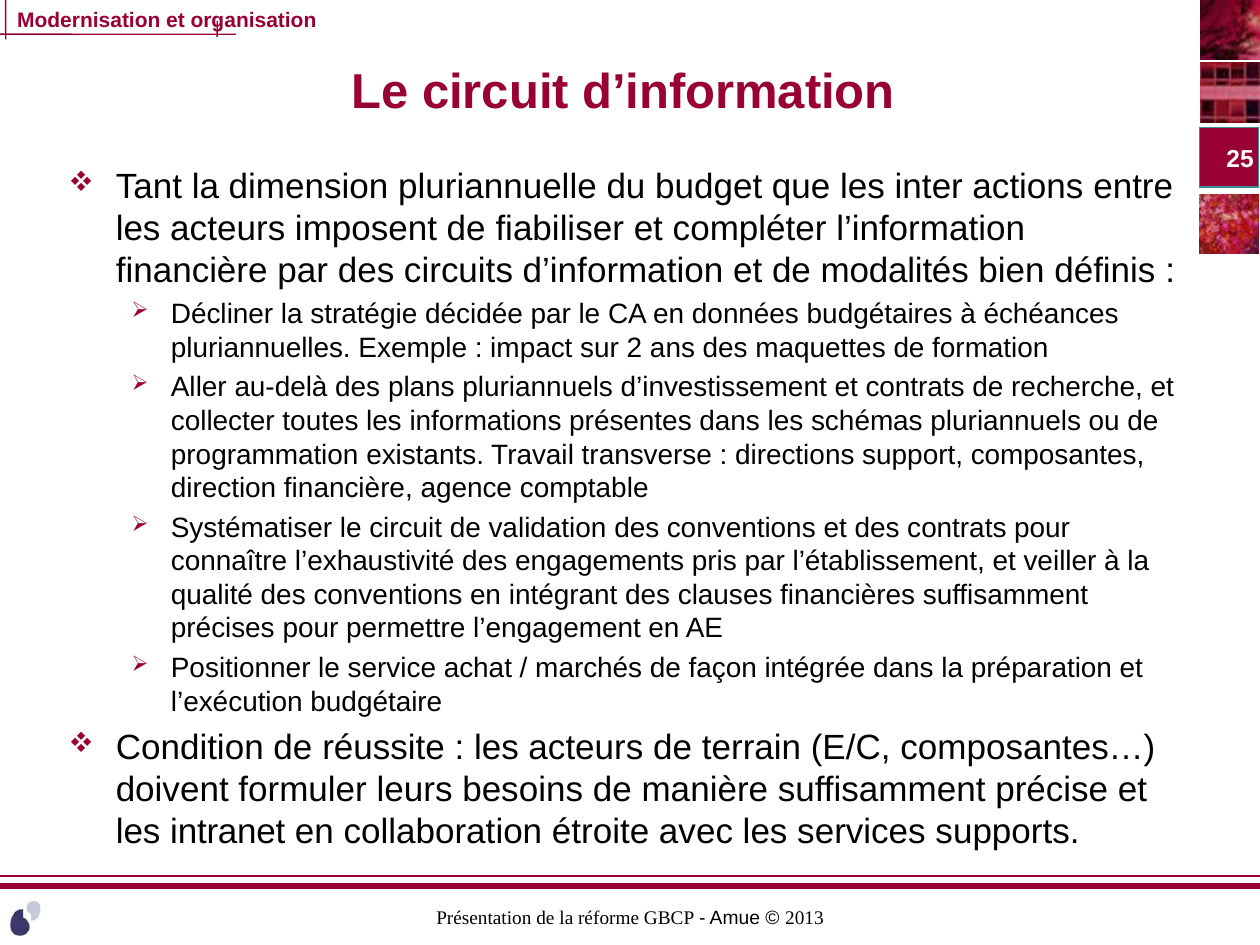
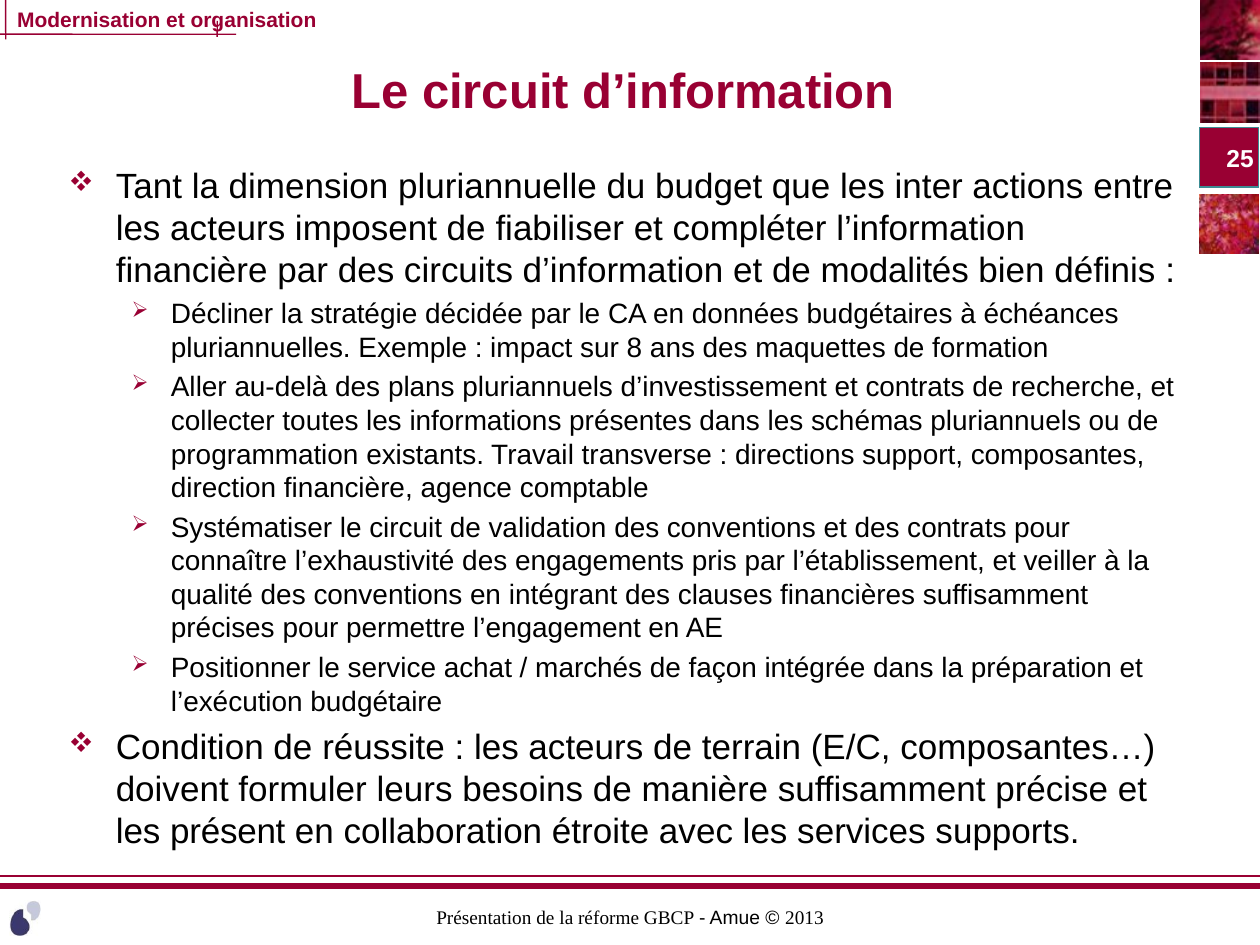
2: 2 -> 8
intranet: intranet -> présent
